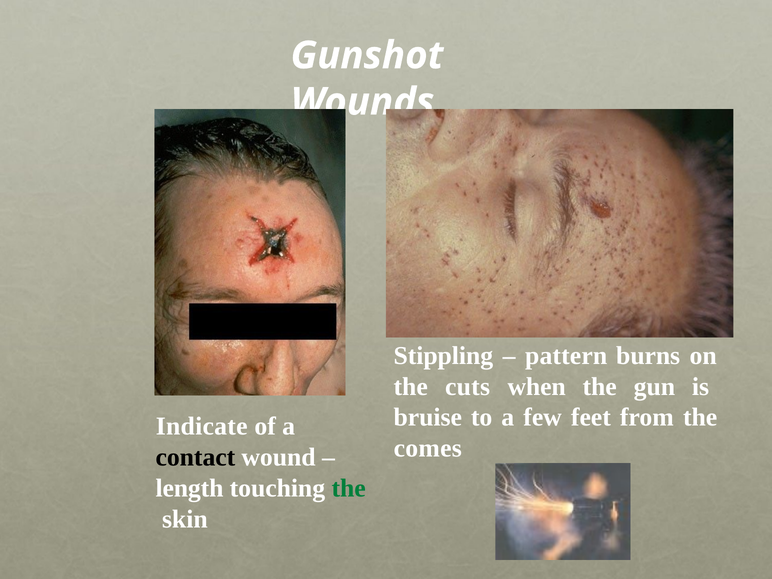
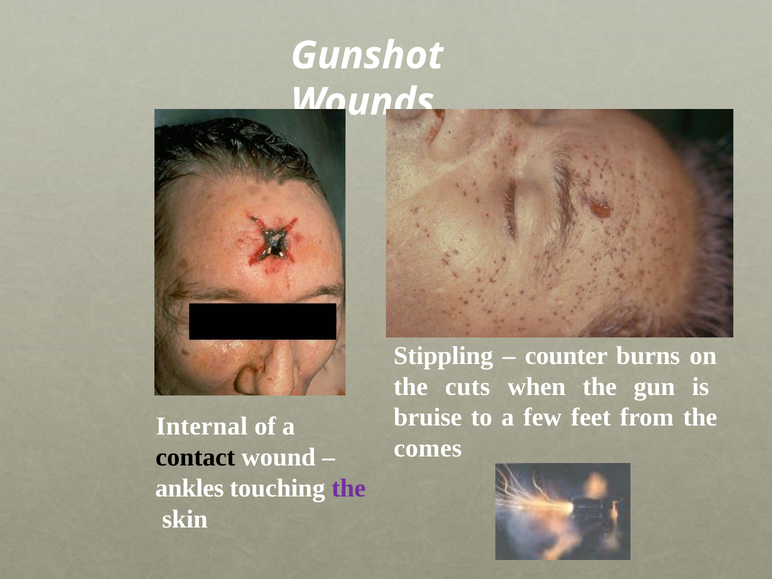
pattern: pattern -> counter
Indicate: Indicate -> Internal
length: length -> ankles
the at (349, 488) colour: green -> purple
